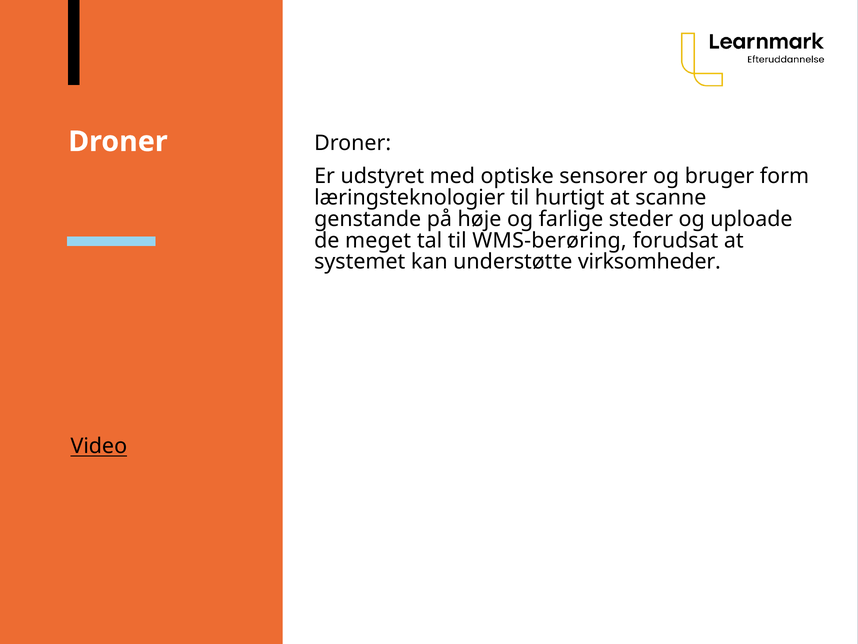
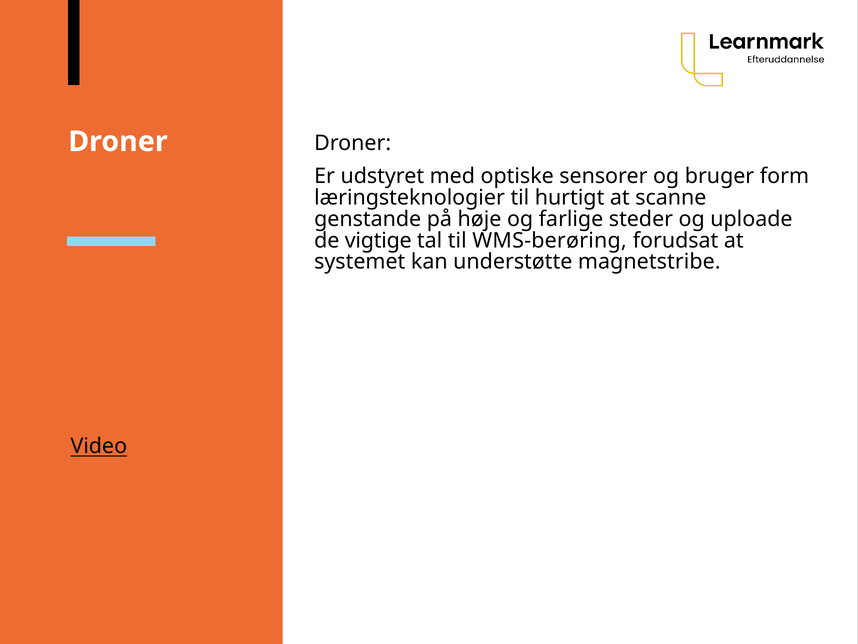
meget: meget -> vigtige
virksomheder: virksomheder -> magnetstribe
